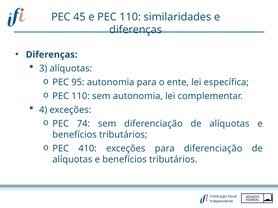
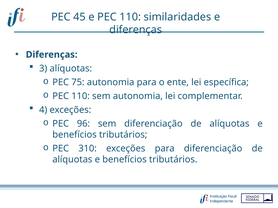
95: 95 -> 75
74: 74 -> 96
410: 410 -> 310
